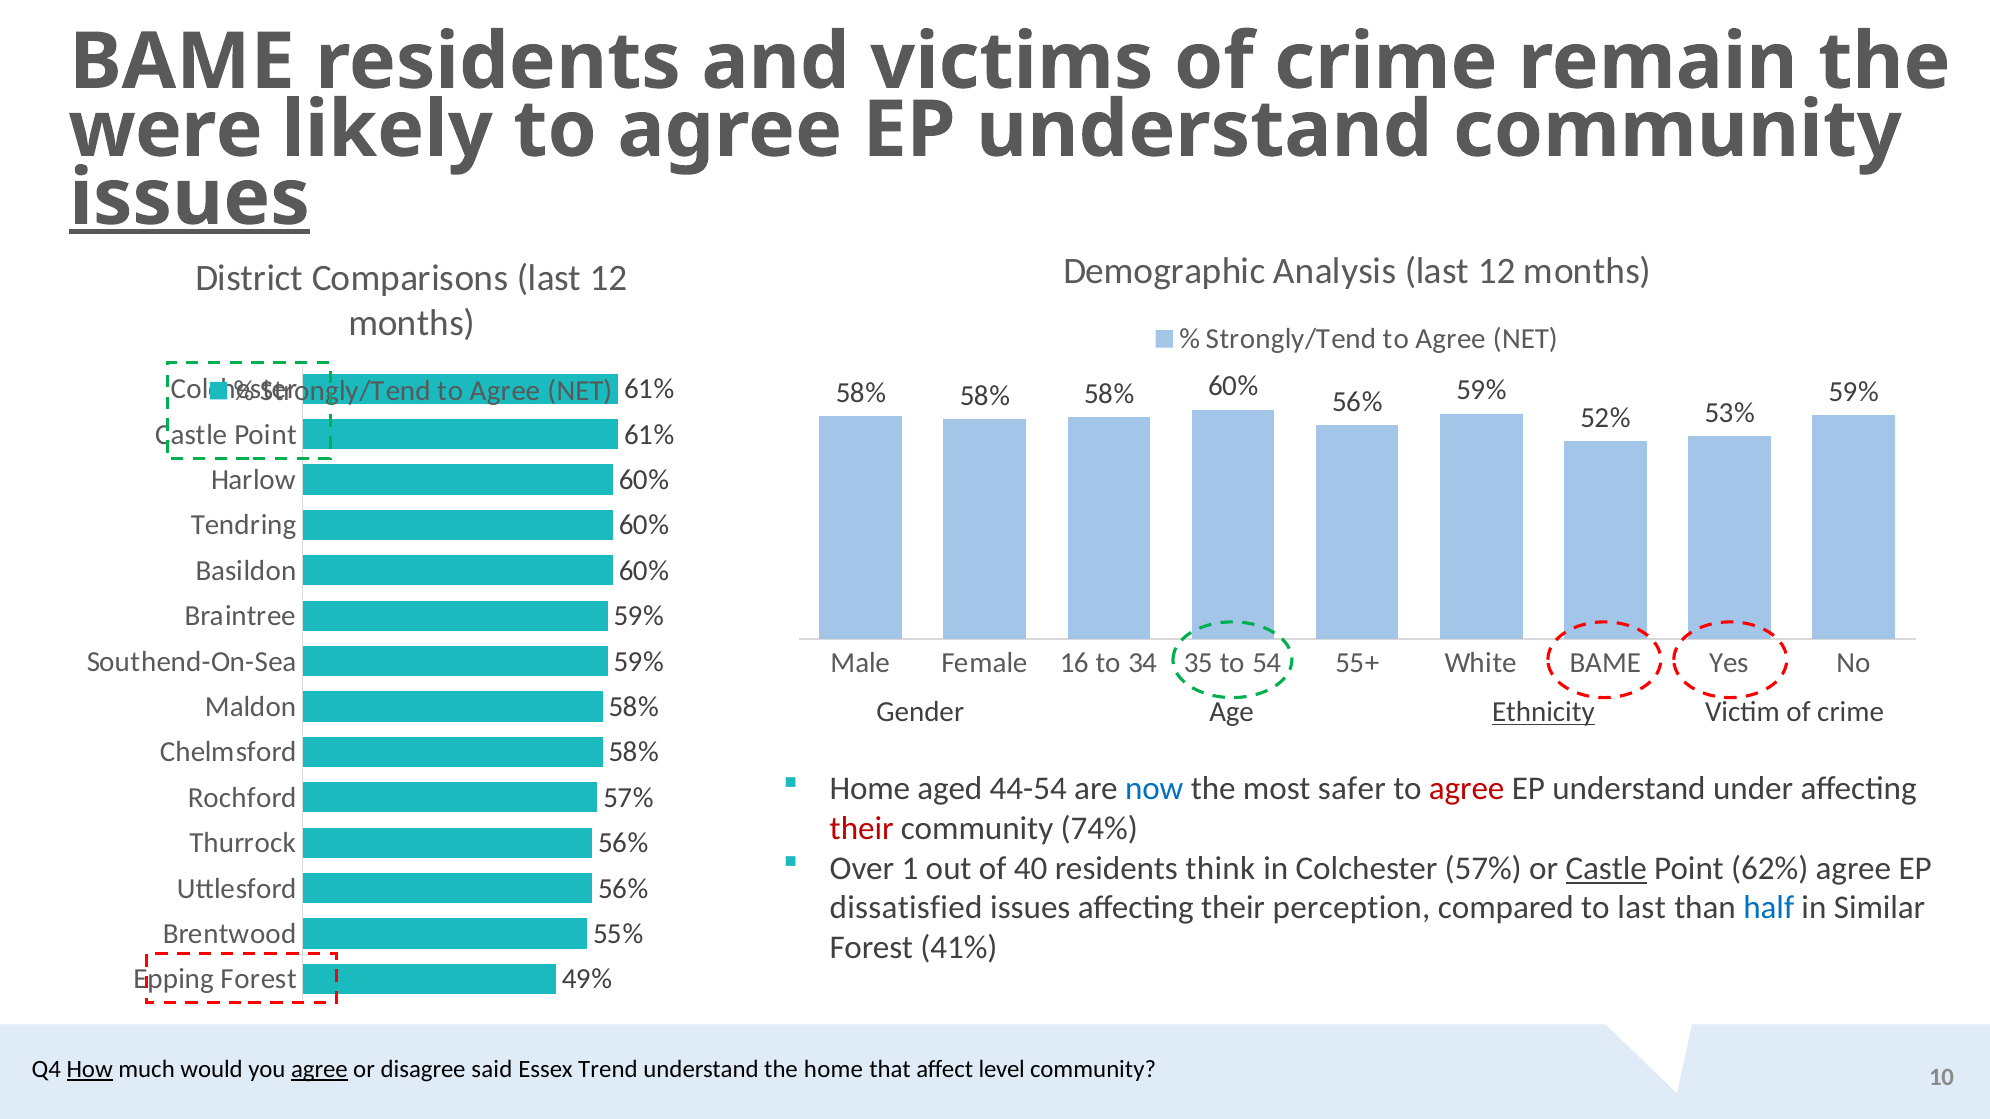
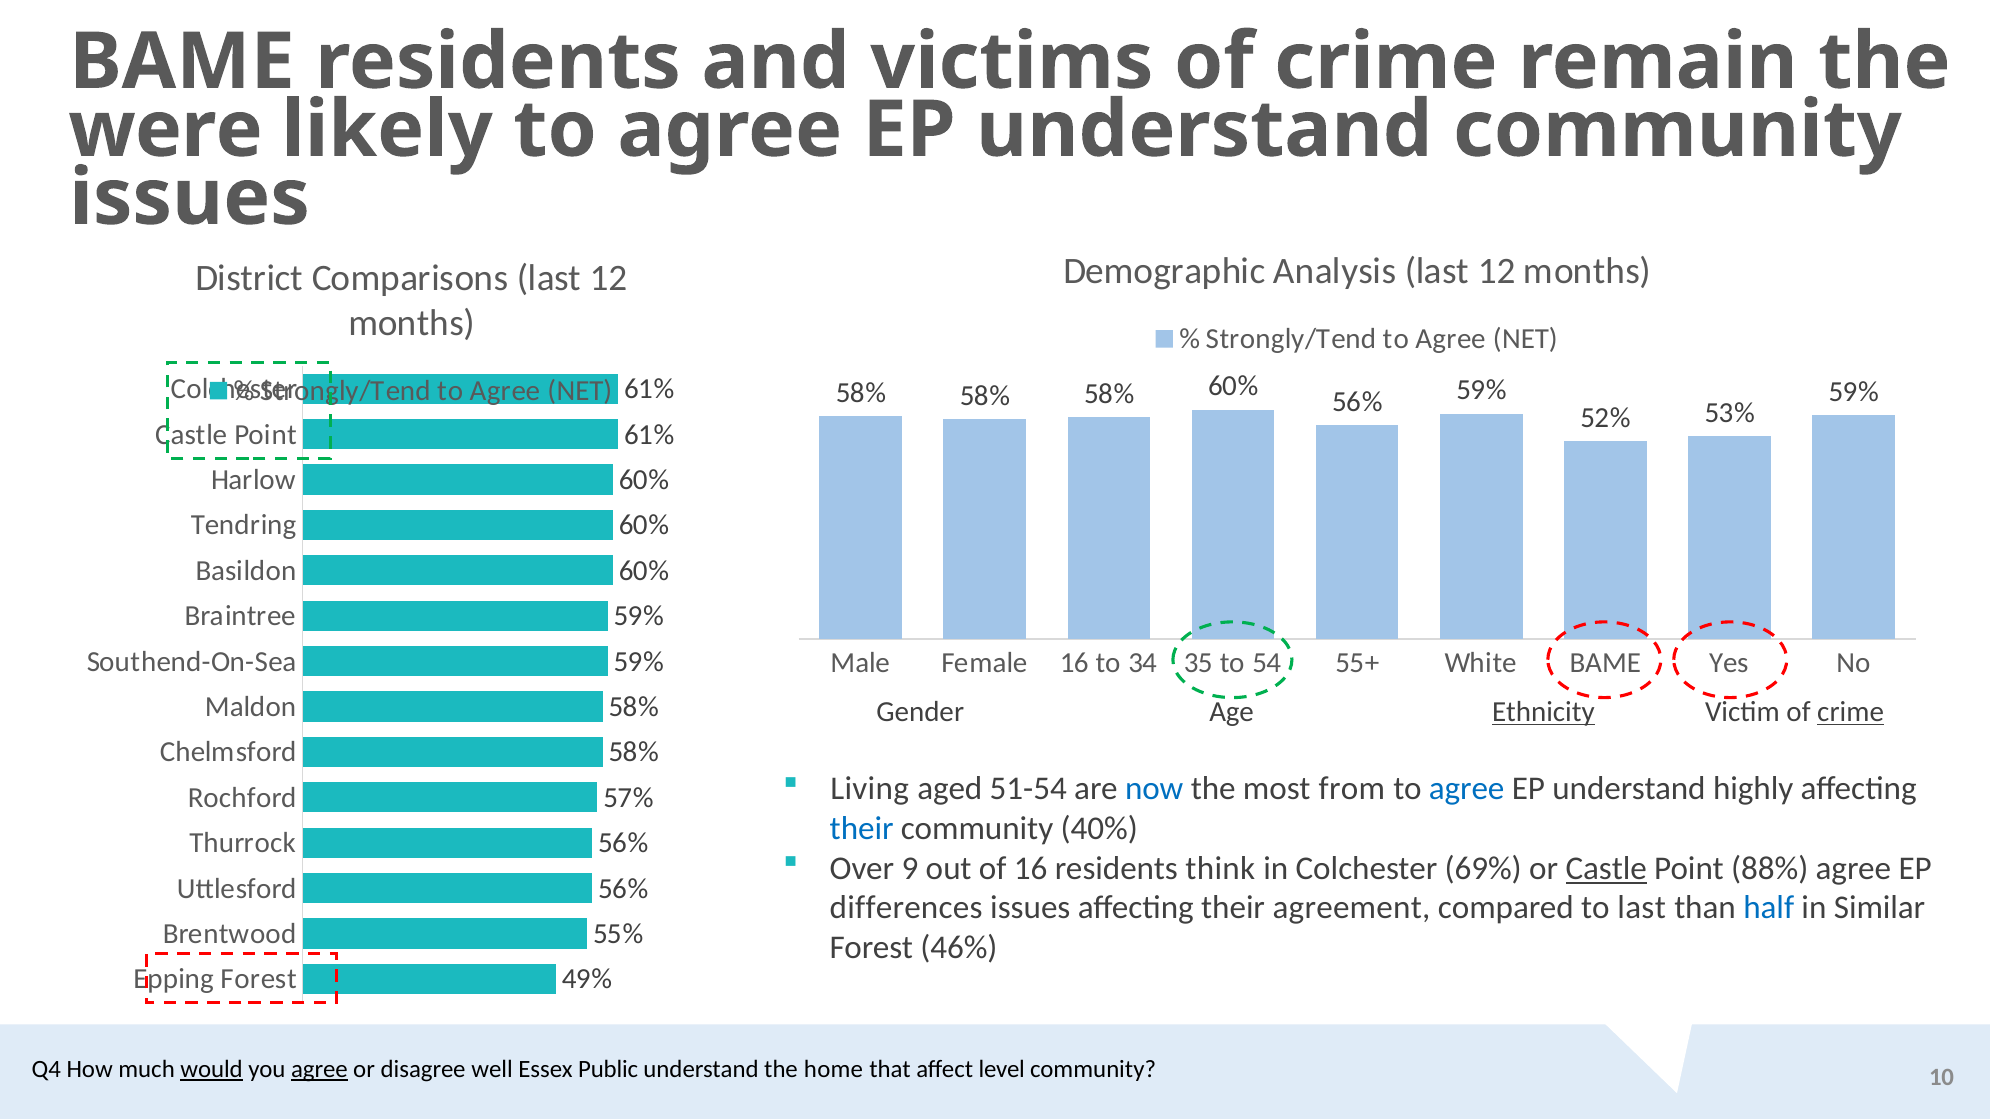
issues at (190, 198) underline: present -> none
crime at (1851, 712) underline: none -> present
Home at (870, 789): Home -> Living
44-54: 44-54 -> 51-54
safer: safer -> from
agree at (1467, 789) colour: red -> blue
under: under -> highly
their at (862, 829) colour: red -> blue
74%: 74% -> 40%
1: 1 -> 9
of 40: 40 -> 16
Colchester 57%: 57% -> 69%
62%: 62% -> 88%
dissatisfied: dissatisfied -> differences
perception: perception -> agreement
41%: 41% -> 46%
How underline: present -> none
would underline: none -> present
said: said -> well
Trend: Trend -> Public
